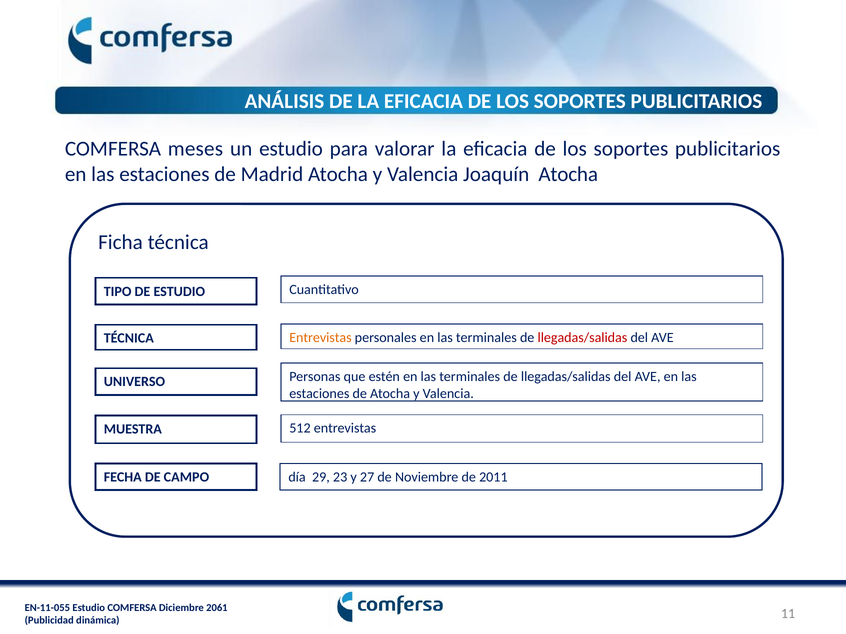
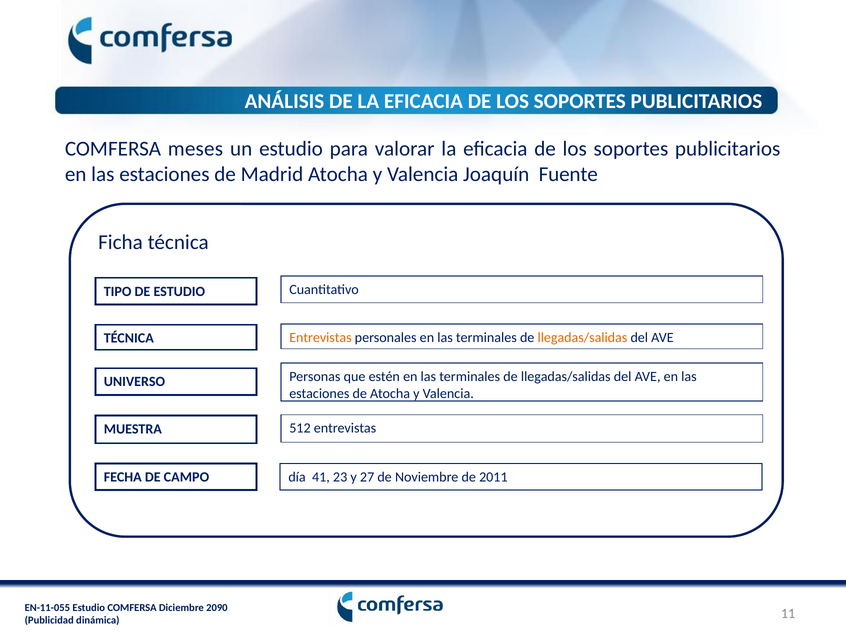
Joaquín Atocha: Atocha -> Fuente
llegadas/salidas at (582, 338) colour: red -> orange
29: 29 -> 41
2061: 2061 -> 2090
